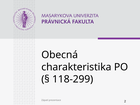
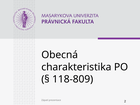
118-299: 118-299 -> 118-809
